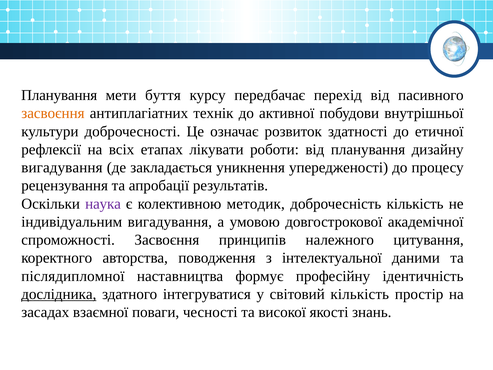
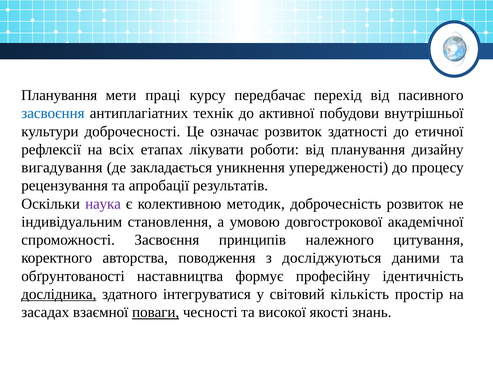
буття: буття -> праці
засвоєння at (53, 113) colour: orange -> blue
доброчесність кількість: кількість -> розвиток
індивідуальним вигадування: вигадування -> становлення
інтелектуальної: інтелектуальної -> досліджуються
післядипломної: післядипломної -> обґрунтованості
поваги underline: none -> present
